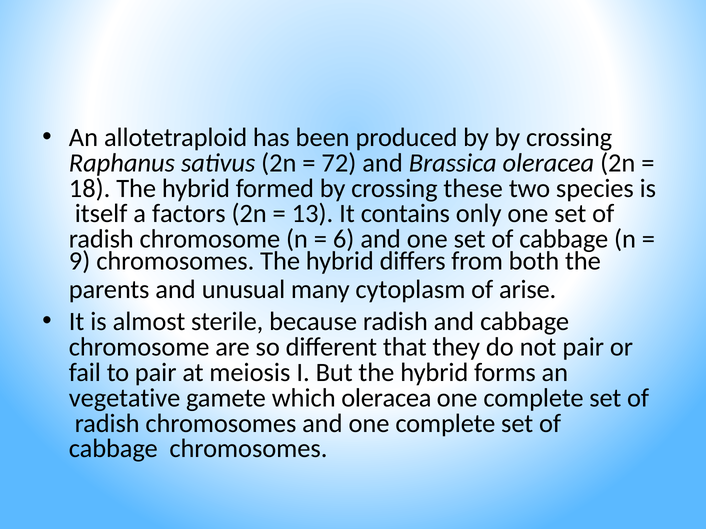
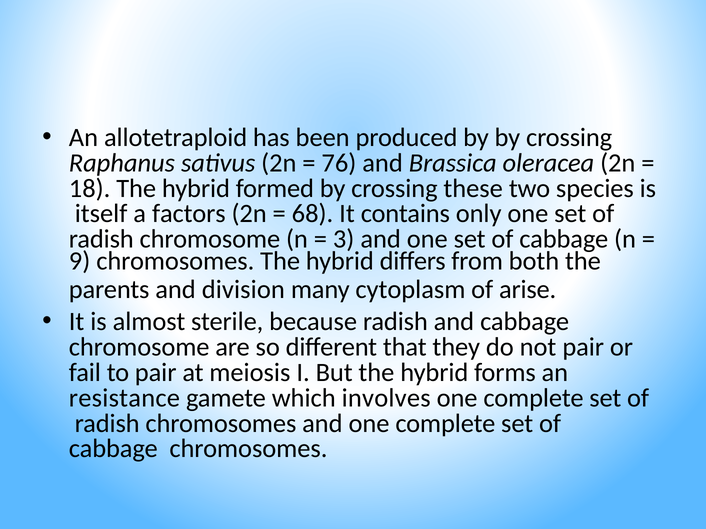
72: 72 -> 76
13: 13 -> 68
6: 6 -> 3
unusual: unusual -> division
vegetative: vegetative -> resistance
which oleracea: oleracea -> involves
